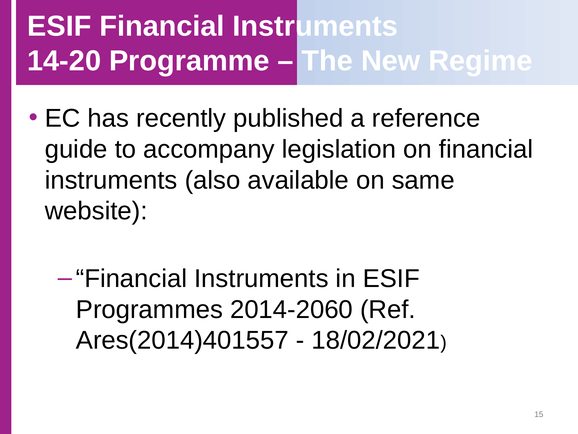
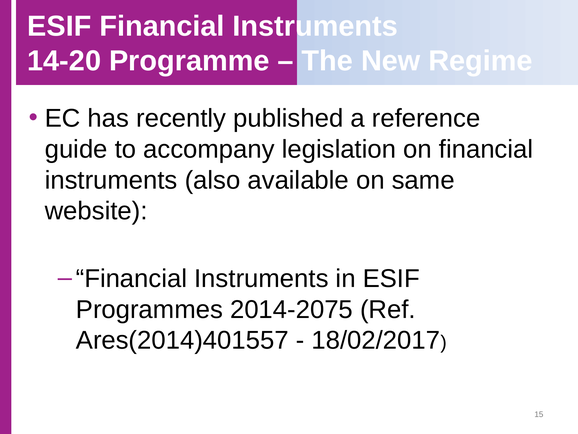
2014-2060: 2014-2060 -> 2014-2075
18/02/2021: 18/02/2021 -> 18/02/2017
